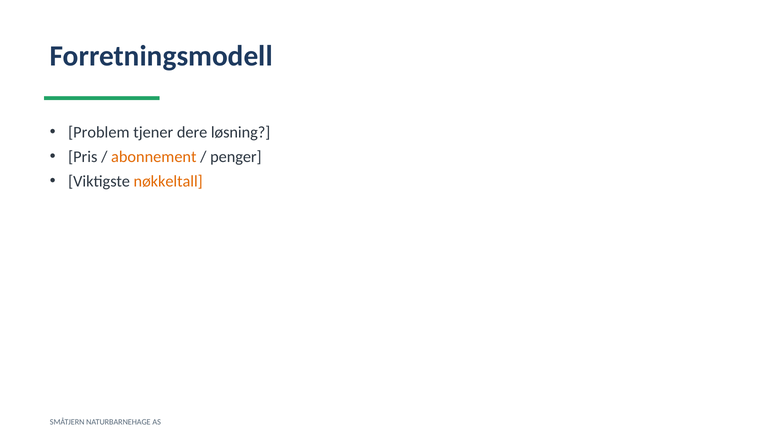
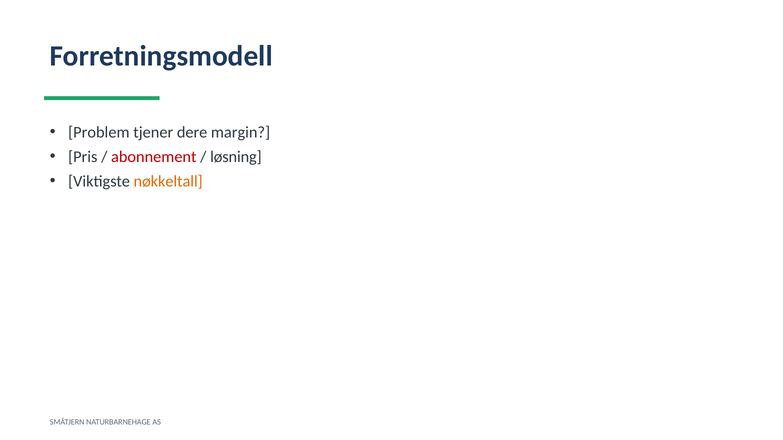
løsning: løsning -> margin
abonnement colour: orange -> red
penger: penger -> løsning
